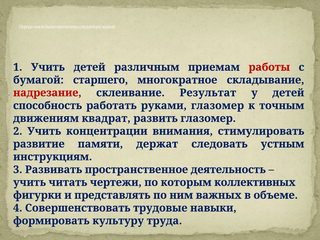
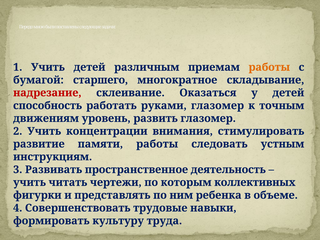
работы at (269, 67) colour: red -> orange
Результат: Результат -> Оказаться
квадрат: квадрат -> уровень
памяти держат: держат -> работы
важных: важных -> ребенка
